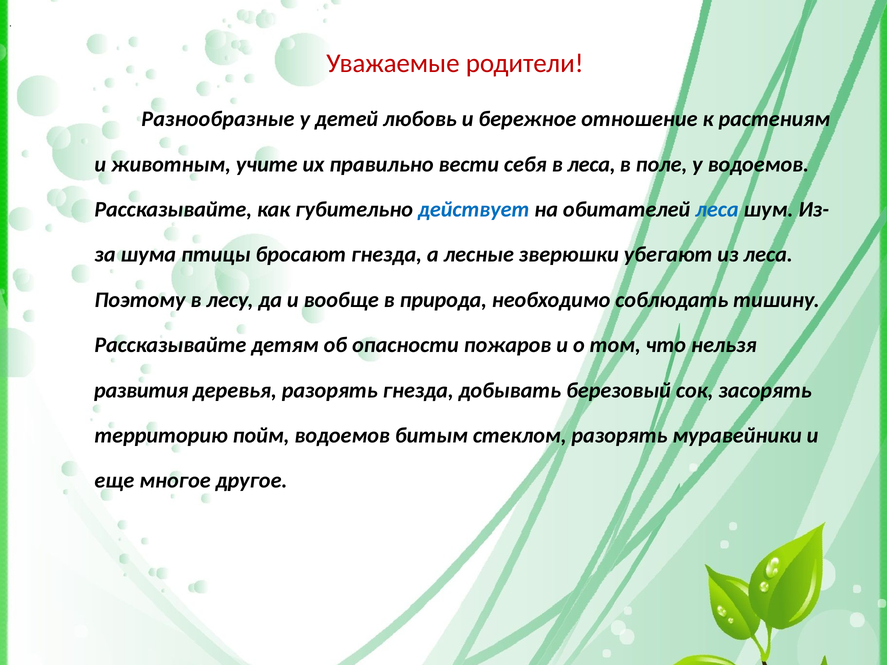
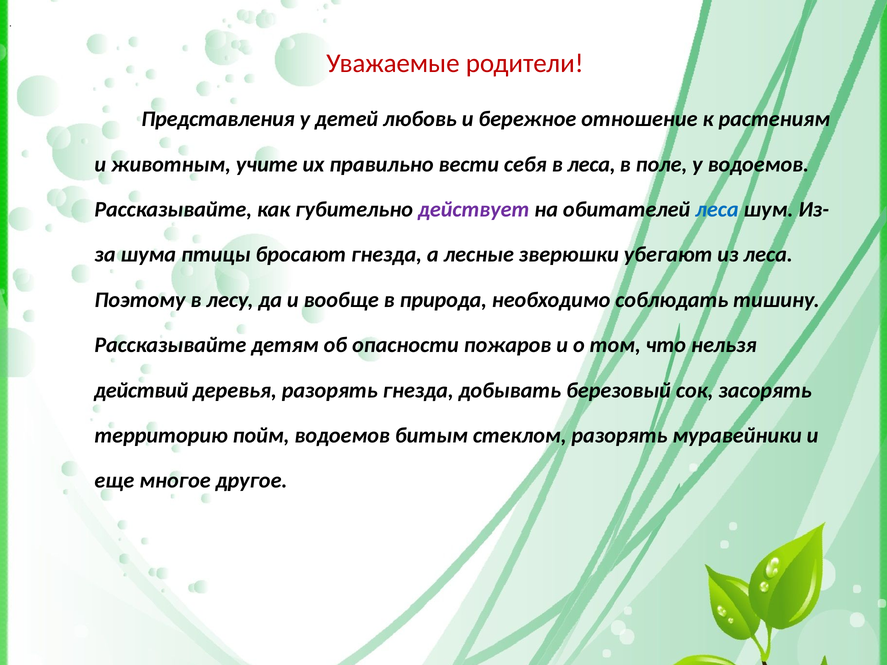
Разнообразные: Разнообразные -> Представления
действует colour: blue -> purple
развития: развития -> действий
